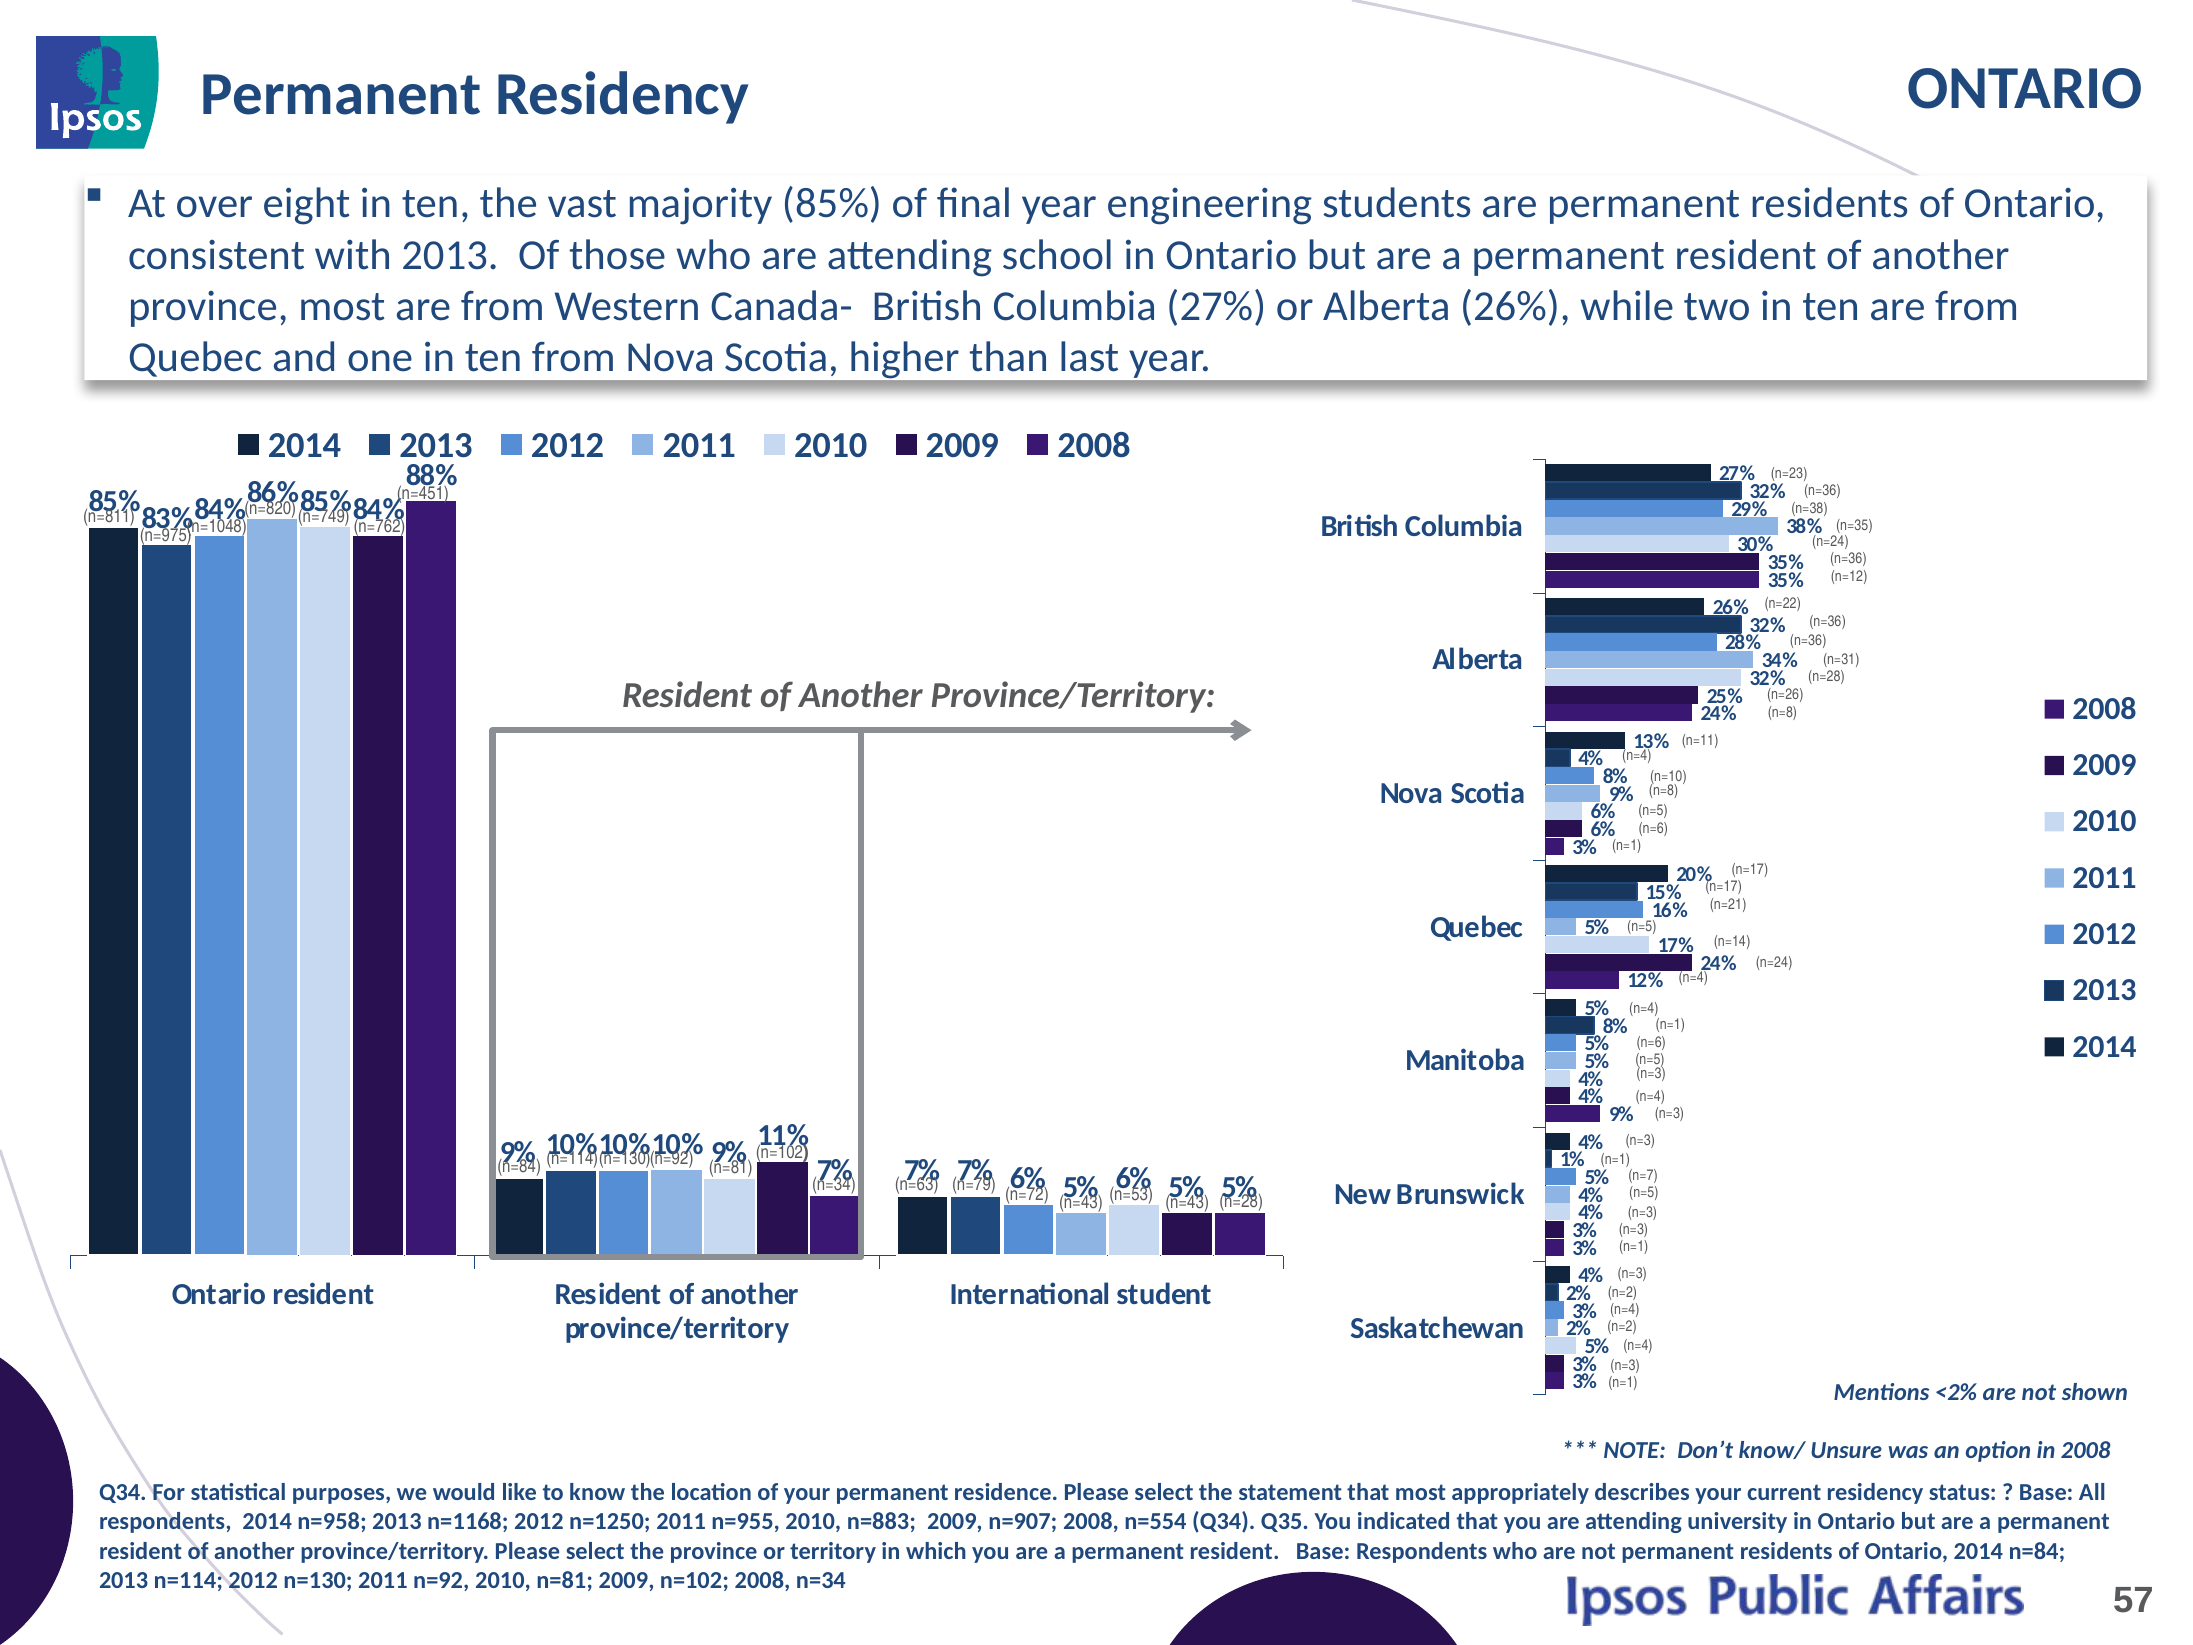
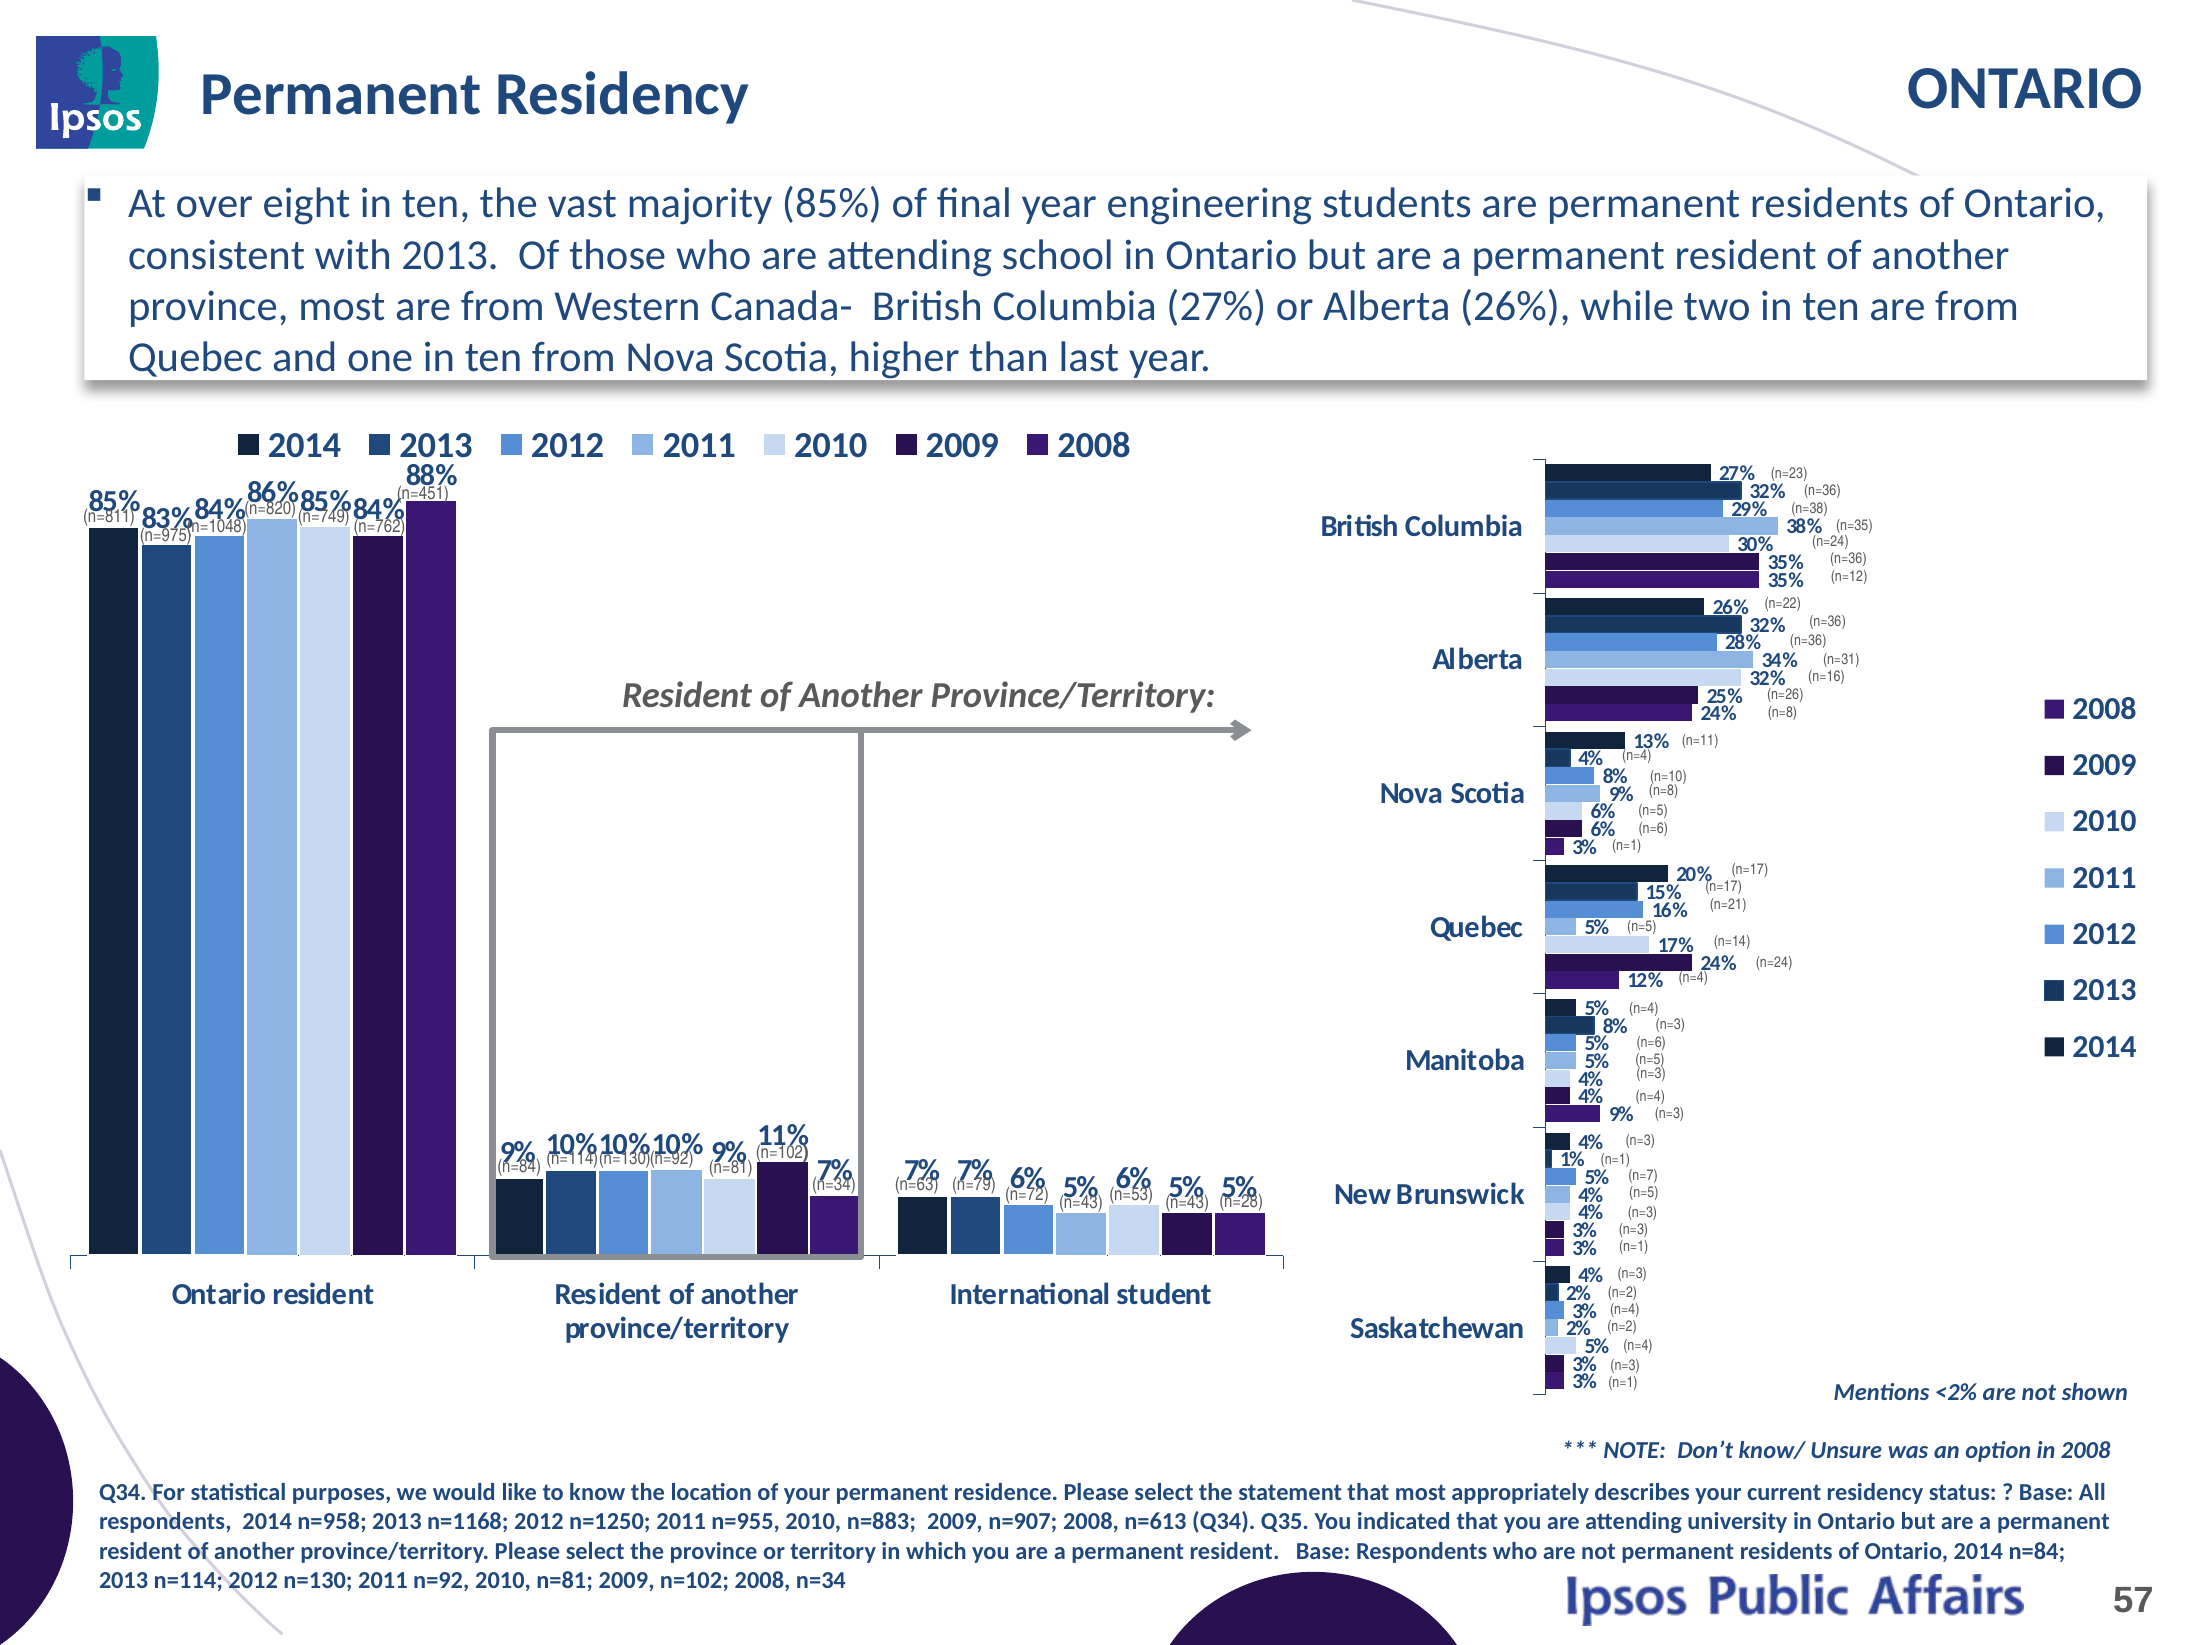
n=28 at (1826, 677): n=28 -> n=16
n=1 at (1670, 1024): n=1 -> n=3
n=554: n=554 -> n=613
